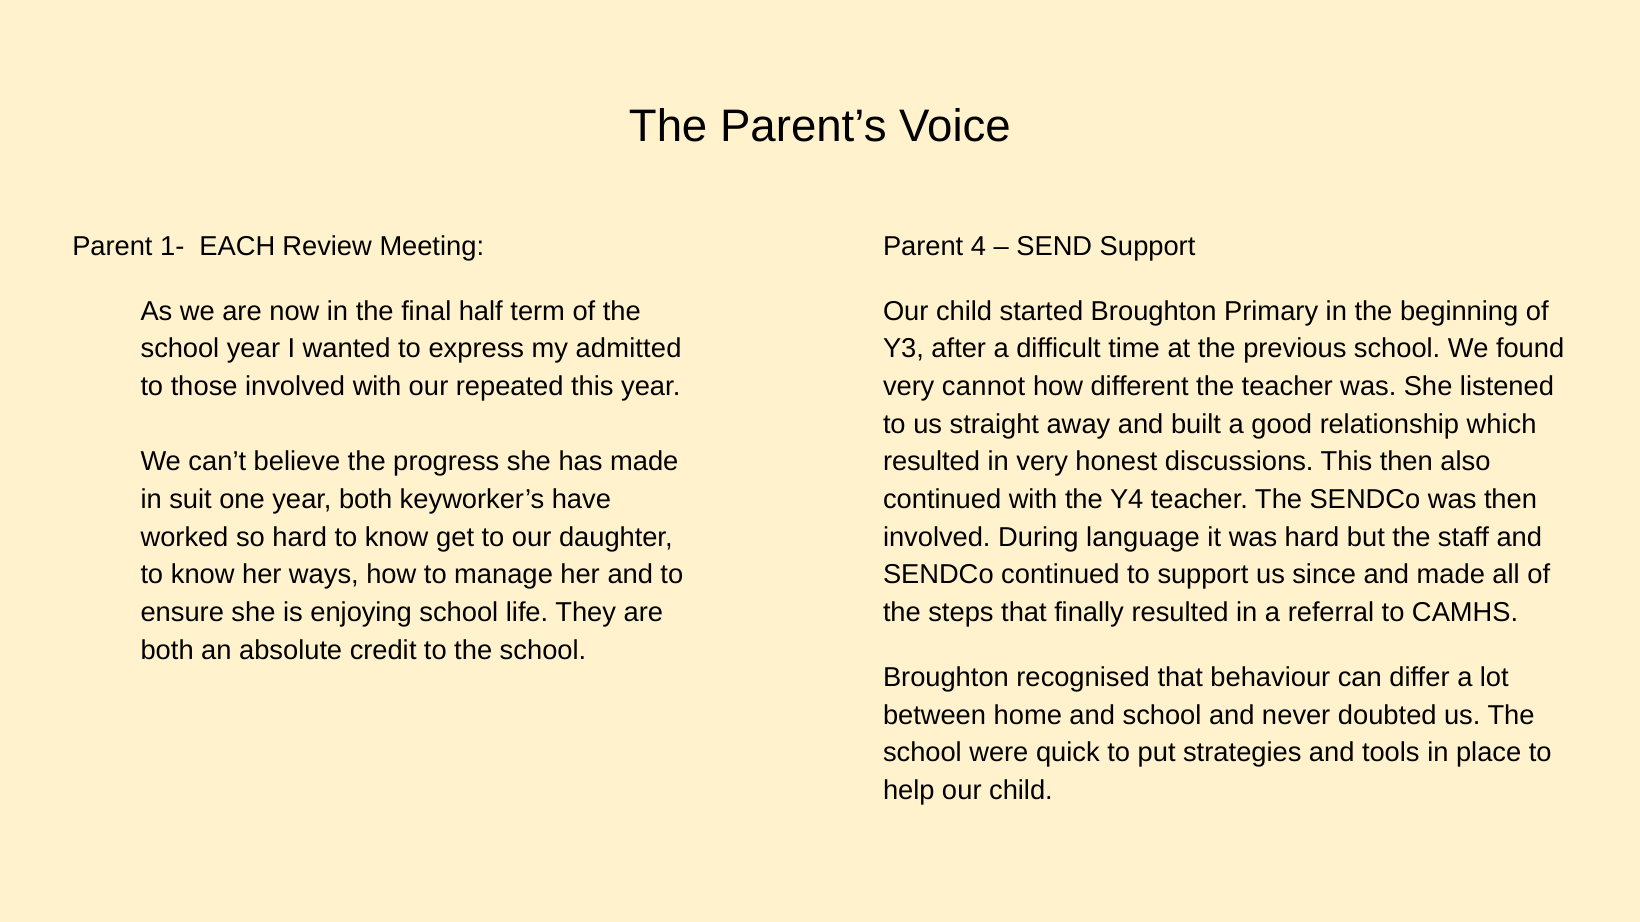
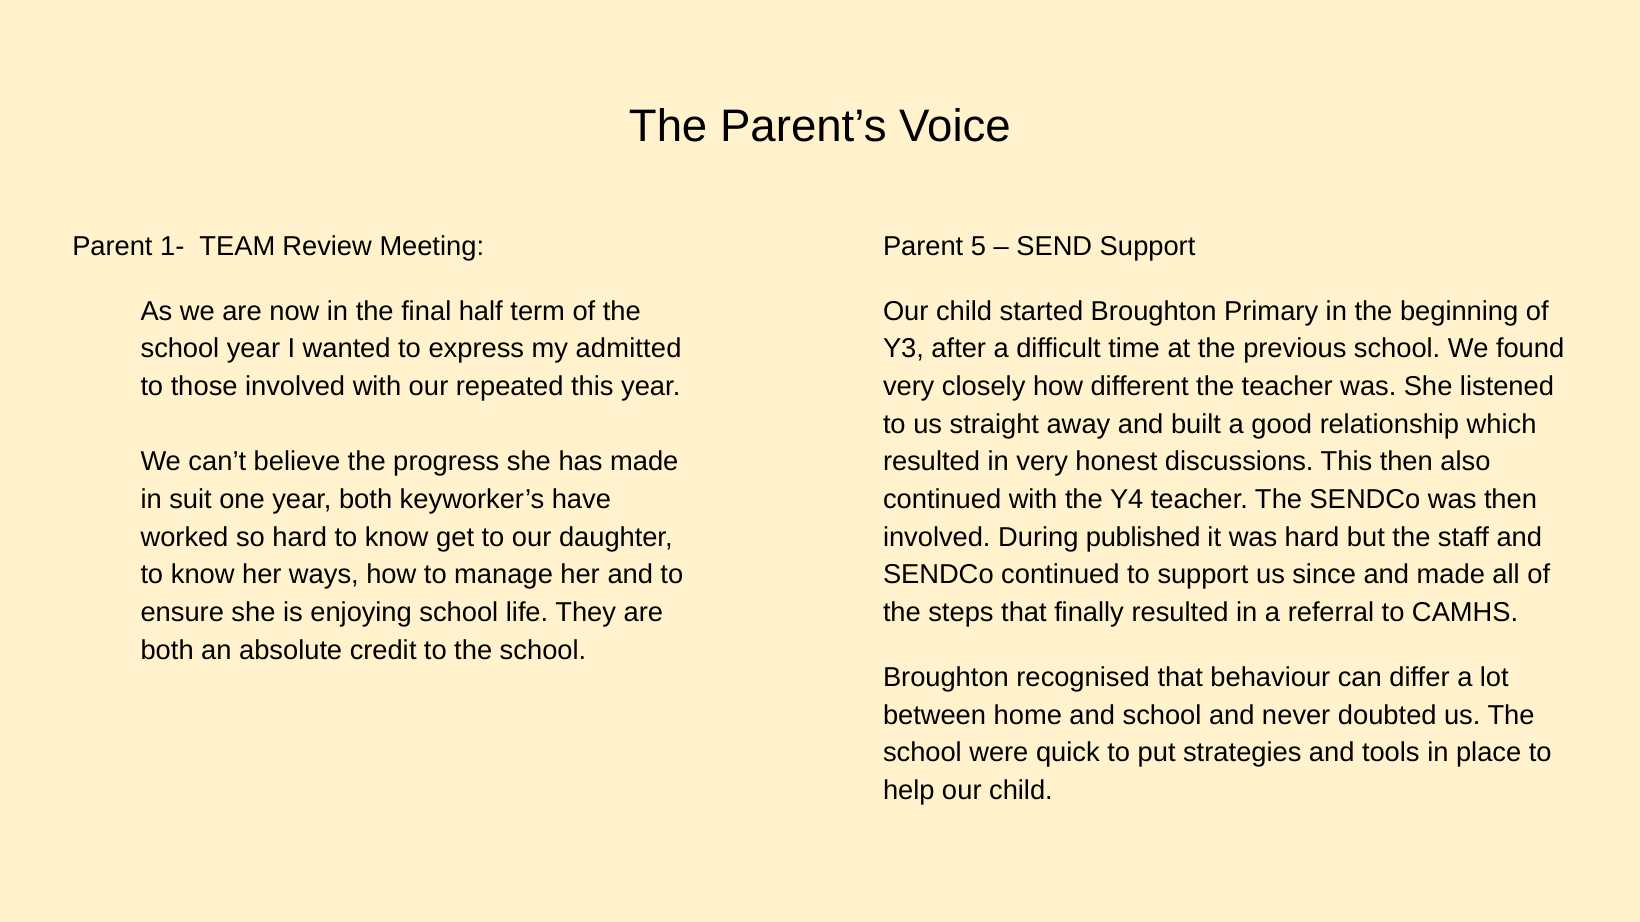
EACH: EACH -> TEAM
4: 4 -> 5
cannot: cannot -> closely
language: language -> published
